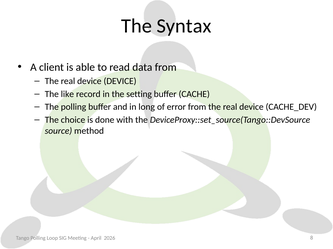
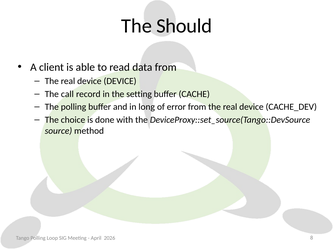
Syntax: Syntax -> Should
like: like -> call
